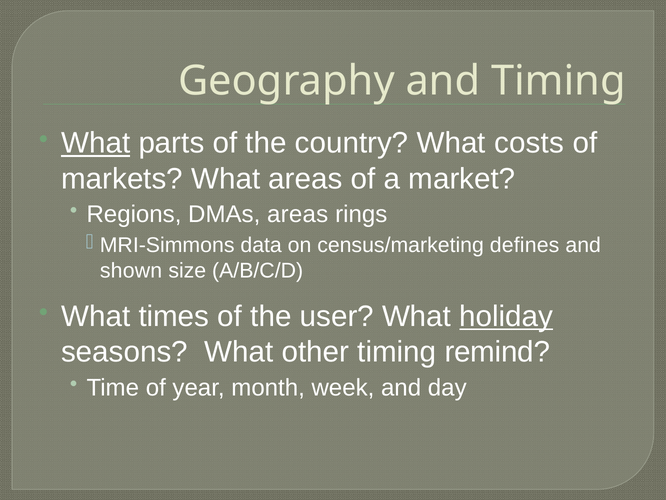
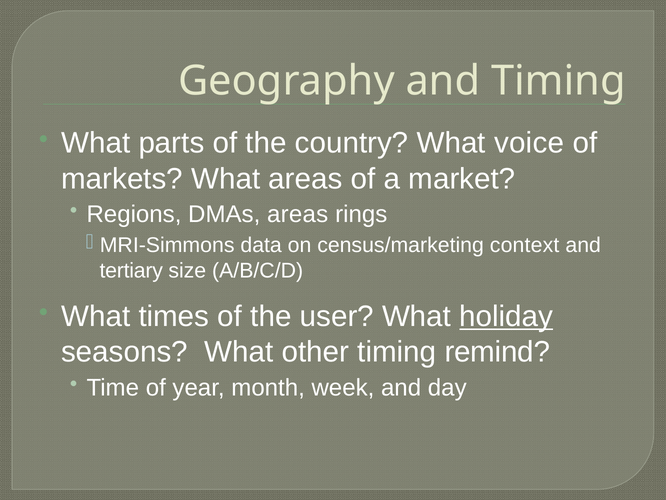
What at (96, 143) underline: present -> none
costs: costs -> voice
defines: defines -> context
shown: shown -> tertiary
